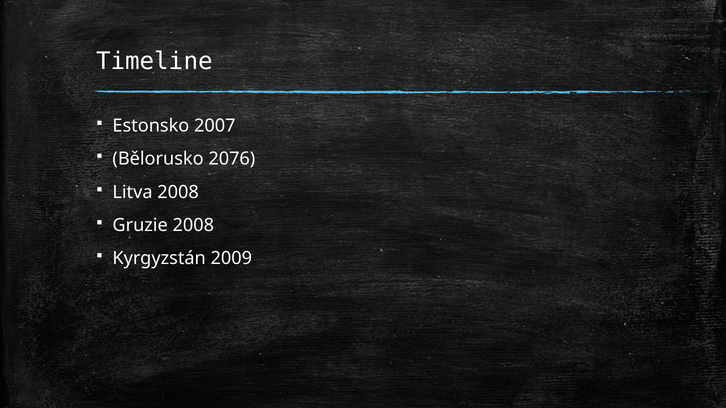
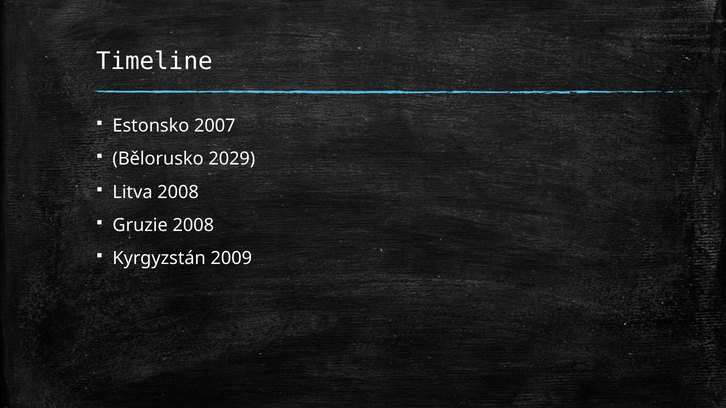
2076: 2076 -> 2029
